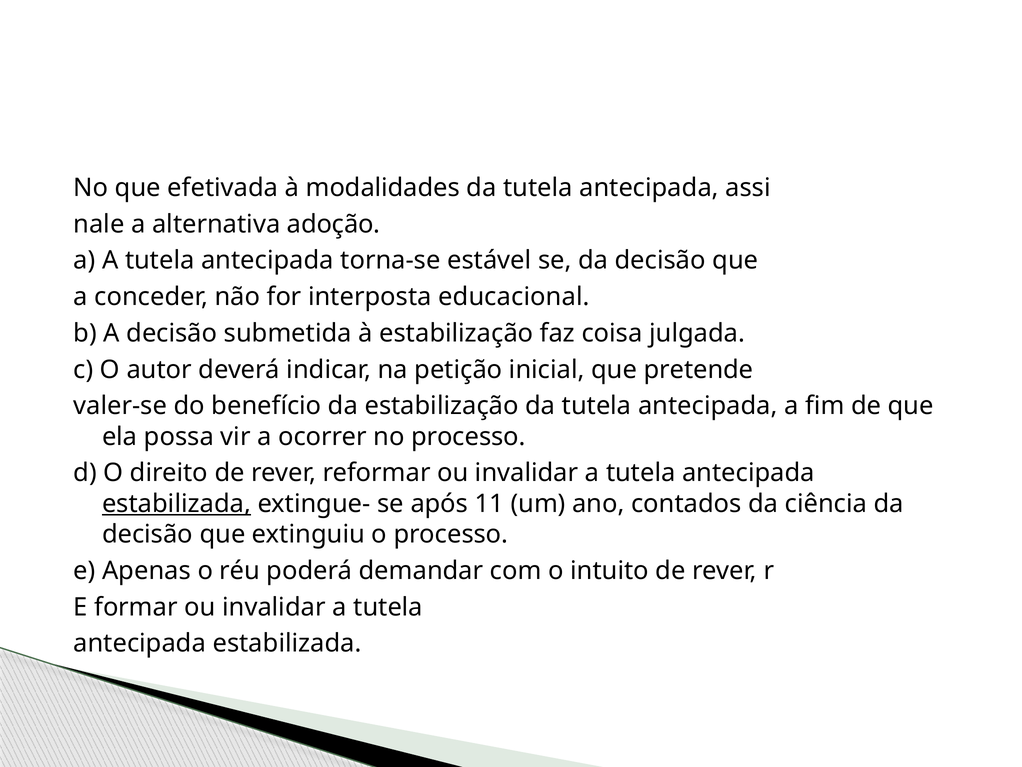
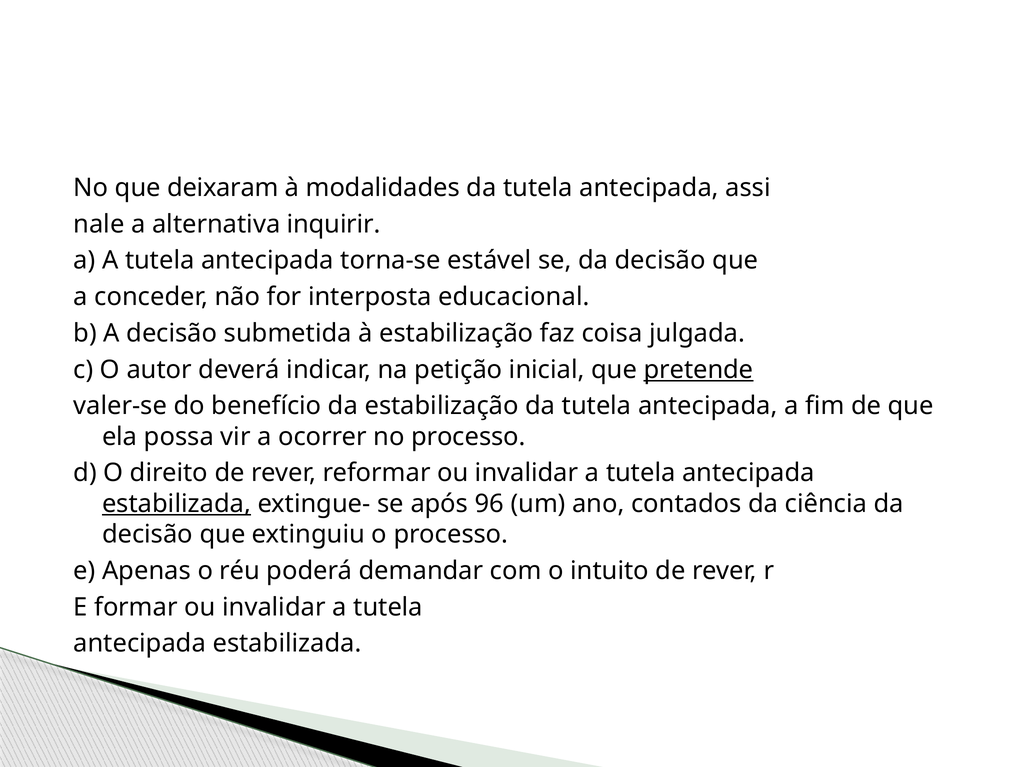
efetivada: efetivada -> deixaram
adoção: adoção -> inquirir
pretende underline: none -> present
11: 11 -> 96
